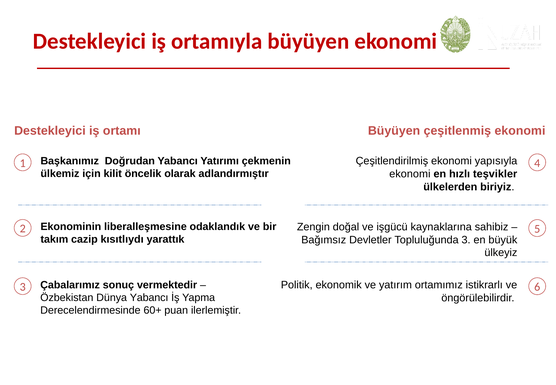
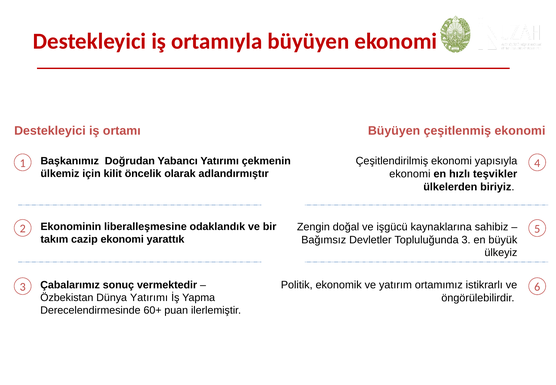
cazip kısıtlıydı: kısıtlıydı -> ekonomi
Dünya Yabancı: Yabancı -> Yatırımı
